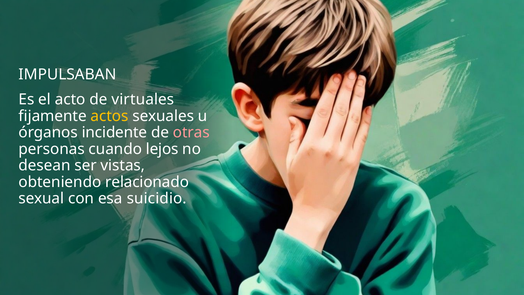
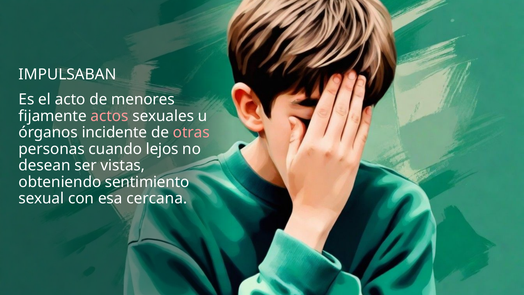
virtuales: virtuales -> menores
actos colour: yellow -> pink
relacionado: relacionado -> sentimiento
suicidio: suicidio -> cercana
